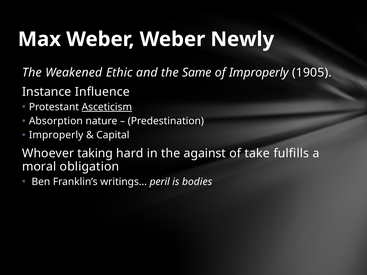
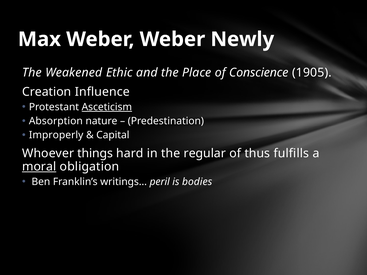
Same: Same -> Place
of Improperly: Improperly -> Conscience
Instance: Instance -> Creation
taking: taking -> things
against: against -> regular
take: take -> thus
moral underline: none -> present
